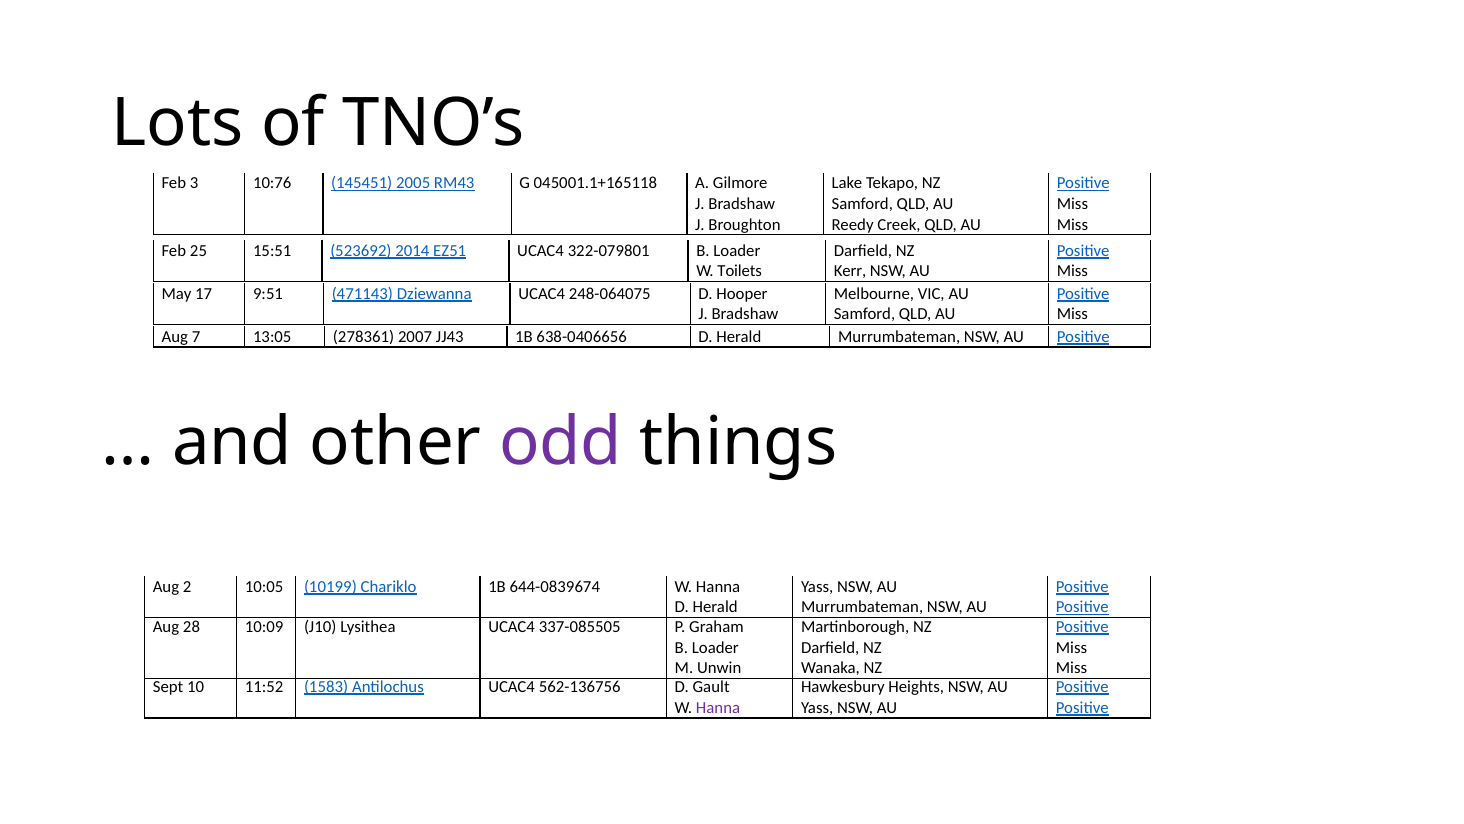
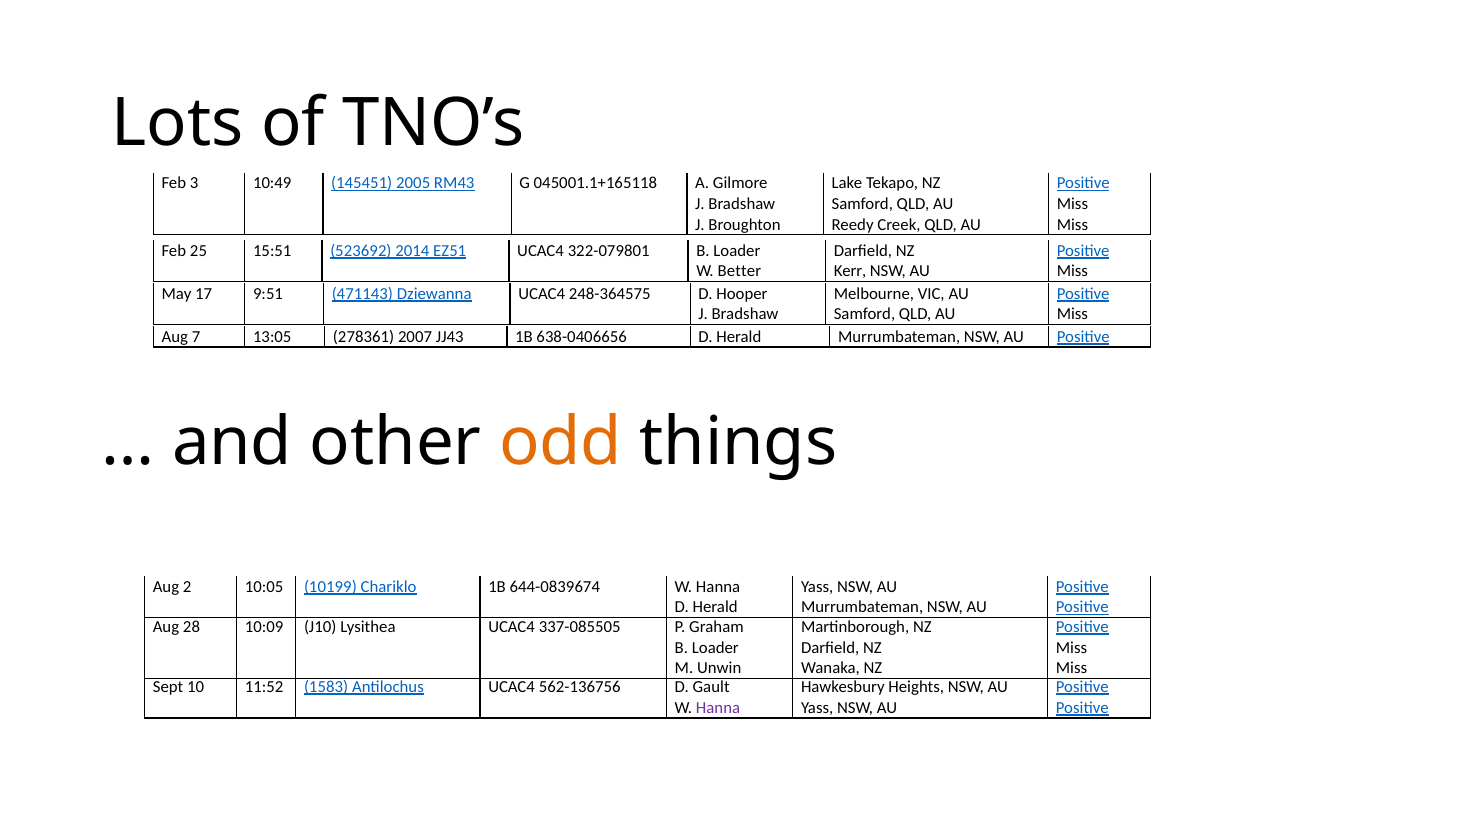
10:76: 10:76 -> 10:49
Toilets: Toilets -> Better
248-064075: 248-064075 -> 248-364575
odd colour: purple -> orange
